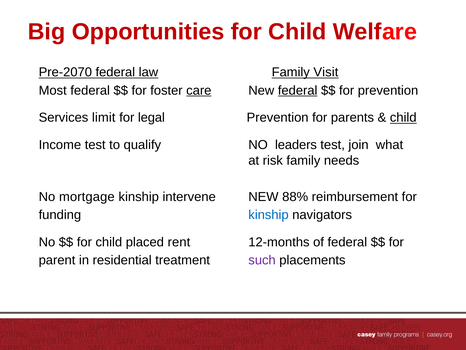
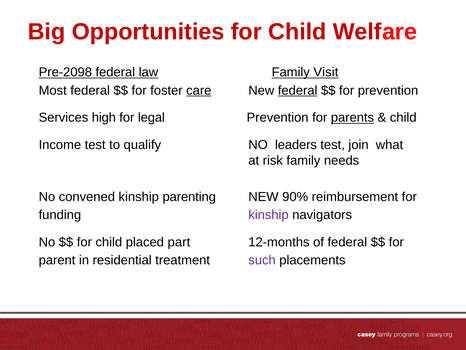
Pre-2070: Pre-2070 -> Pre-2098
limit: limit -> high
parents underline: none -> present
child at (403, 118) underline: present -> none
mortgage: mortgage -> convened
intervene: intervene -> parenting
88%: 88% -> 90%
kinship at (269, 215) colour: blue -> purple
rent: rent -> part
